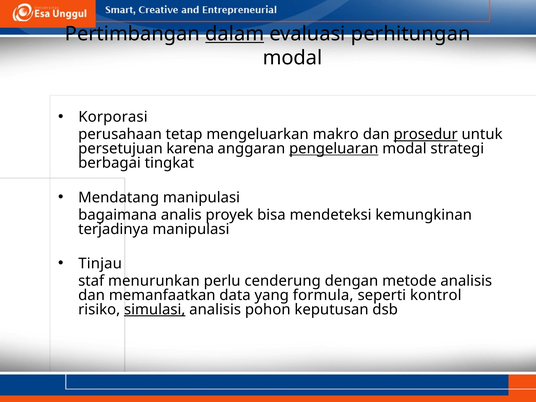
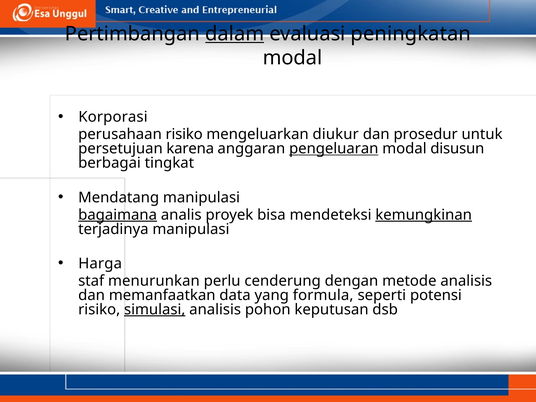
perhitungan: perhitungan -> peningkatan
perusahaan tetap: tetap -> risiko
makro: makro -> diukur
prosedur underline: present -> none
strategi: strategi -> disusun
bagaimana underline: none -> present
kemungkinan underline: none -> present
Tinjau: Tinjau -> Harga
kontrol: kontrol -> potensi
